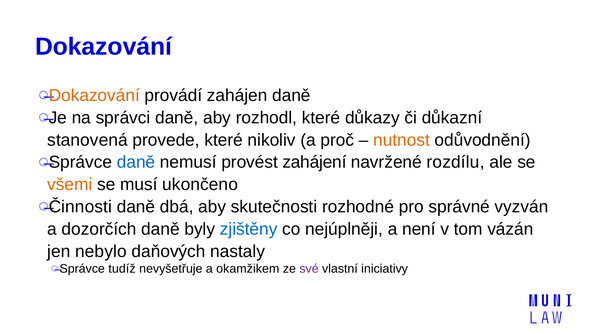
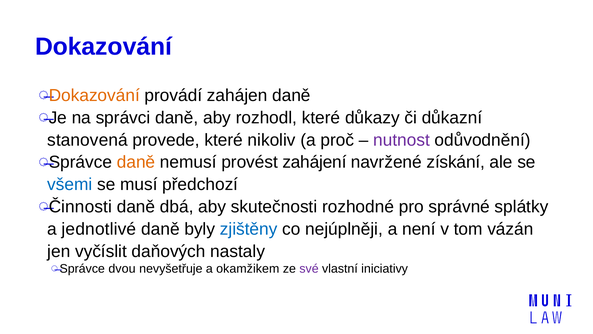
nutnost colour: orange -> purple
daně at (136, 162) colour: blue -> orange
rozdílu: rozdílu -> získání
všemi colour: orange -> blue
ukončeno: ukončeno -> předchozí
vyzván: vyzván -> splátky
dozorčích: dozorčích -> jednotlivé
nebylo: nebylo -> vyčíslit
tudíž: tudíž -> dvou
